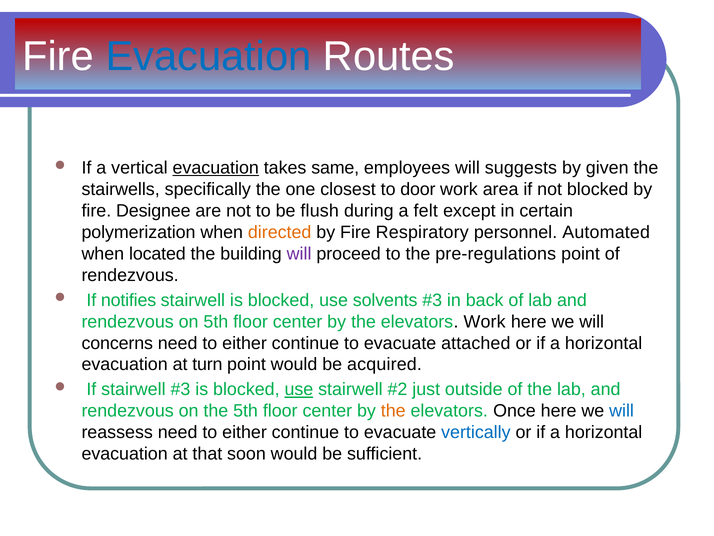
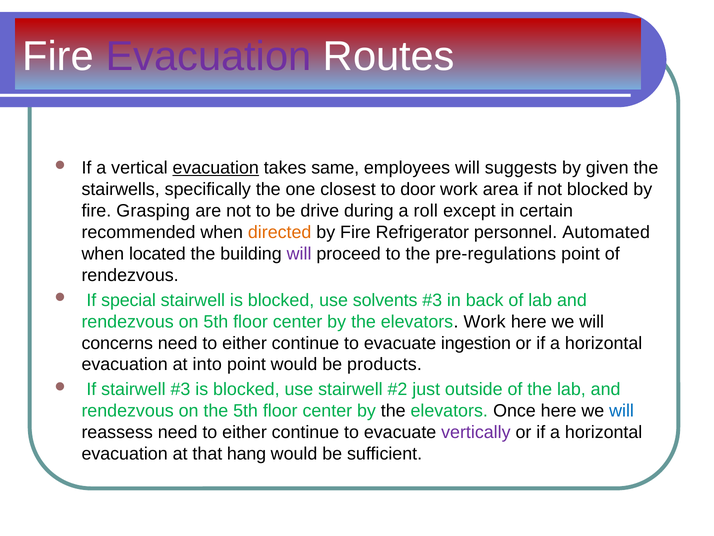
Evacuation at (209, 56) colour: blue -> purple
Designee: Designee -> Grasping
flush: flush -> drive
felt: felt -> roll
polymerization: polymerization -> recommended
Respiratory: Respiratory -> Refrigerator
notifies: notifies -> special
attached: attached -> ingestion
turn: turn -> into
acquired: acquired -> products
use at (299, 389) underline: present -> none
the at (393, 411) colour: orange -> black
vertically colour: blue -> purple
soon: soon -> hang
